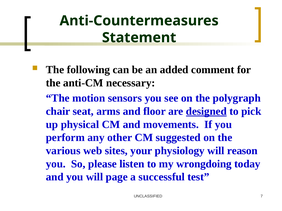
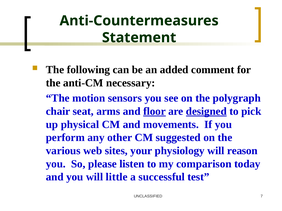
floor underline: none -> present
wrongdoing: wrongdoing -> comparison
page: page -> little
